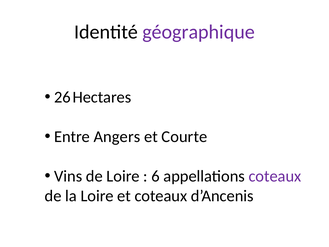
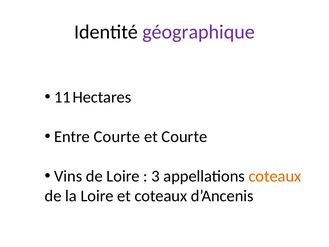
26: 26 -> 11
Entre Angers: Angers -> Courte
6: 6 -> 3
coteaux at (275, 176) colour: purple -> orange
